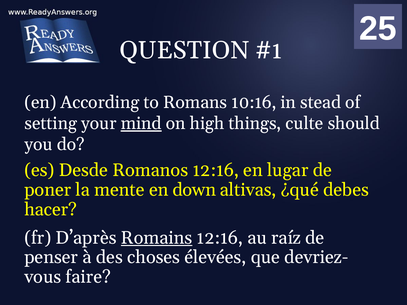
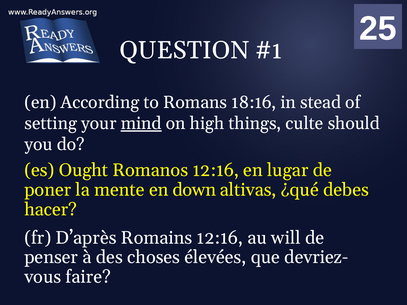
10:16: 10:16 -> 18:16
Desde: Desde -> Ought
Romains underline: present -> none
raíz: raíz -> will
